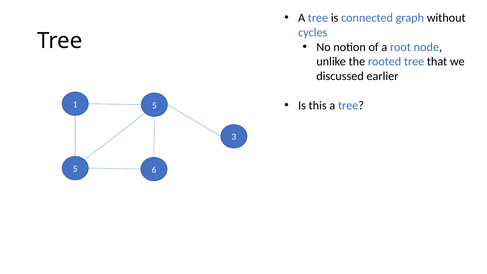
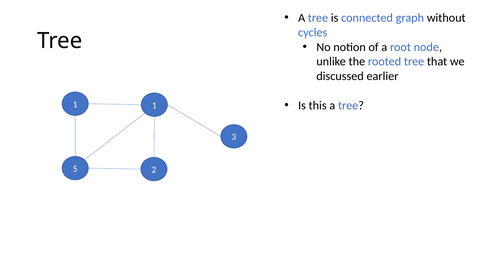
1 5: 5 -> 1
6: 6 -> 2
